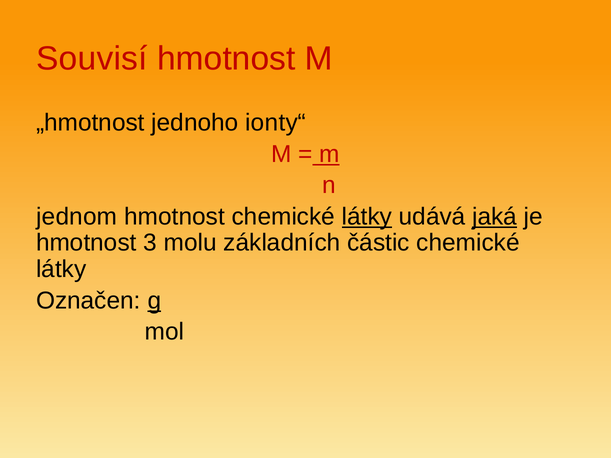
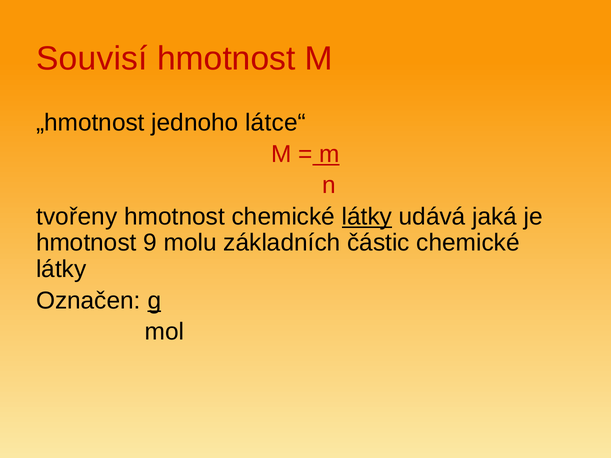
ionty“: ionty“ -> látce“
jednom: jednom -> tvořeny
jaká underline: present -> none
3: 3 -> 9
